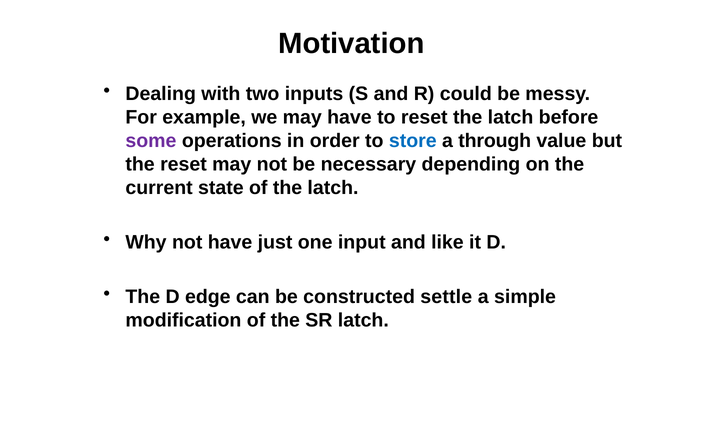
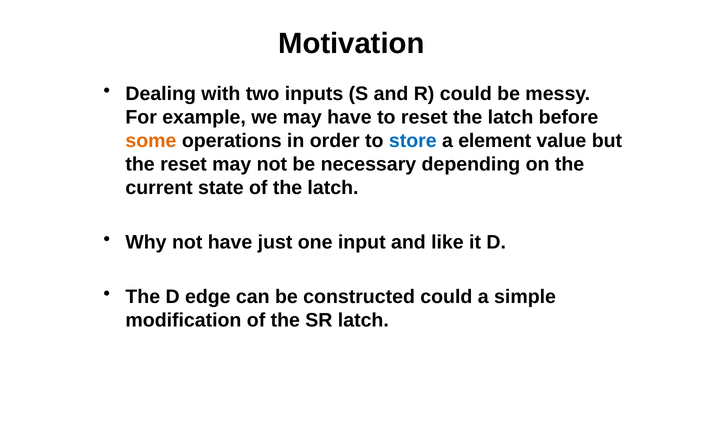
some colour: purple -> orange
through: through -> element
constructed settle: settle -> could
